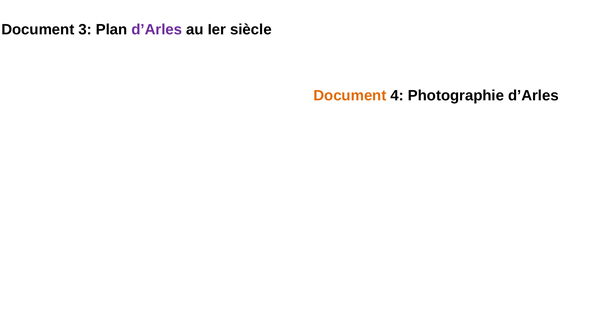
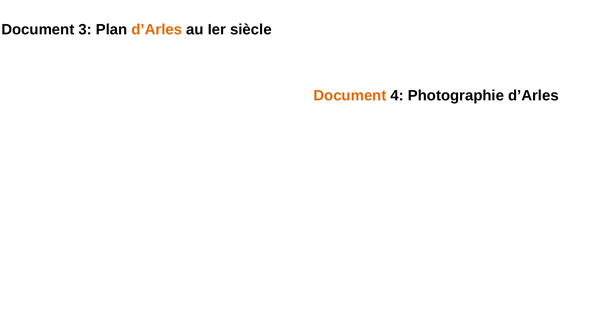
d’Arles at (157, 29) colour: purple -> orange
